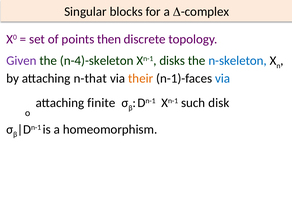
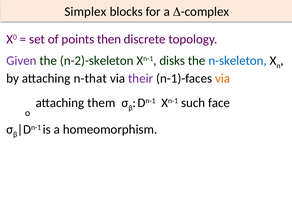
Singular: Singular -> Simplex
n-4)-skeleton: n-4)-skeleton -> n-2)-skeleton
their colour: orange -> purple
via at (223, 78) colour: blue -> orange
finite: finite -> them
disk: disk -> face
